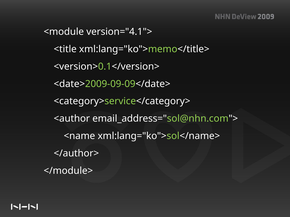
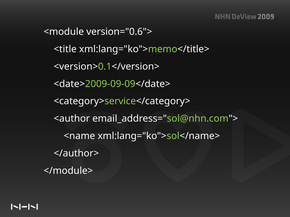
version="4.1">: version="4.1"> -> version="0.6">
